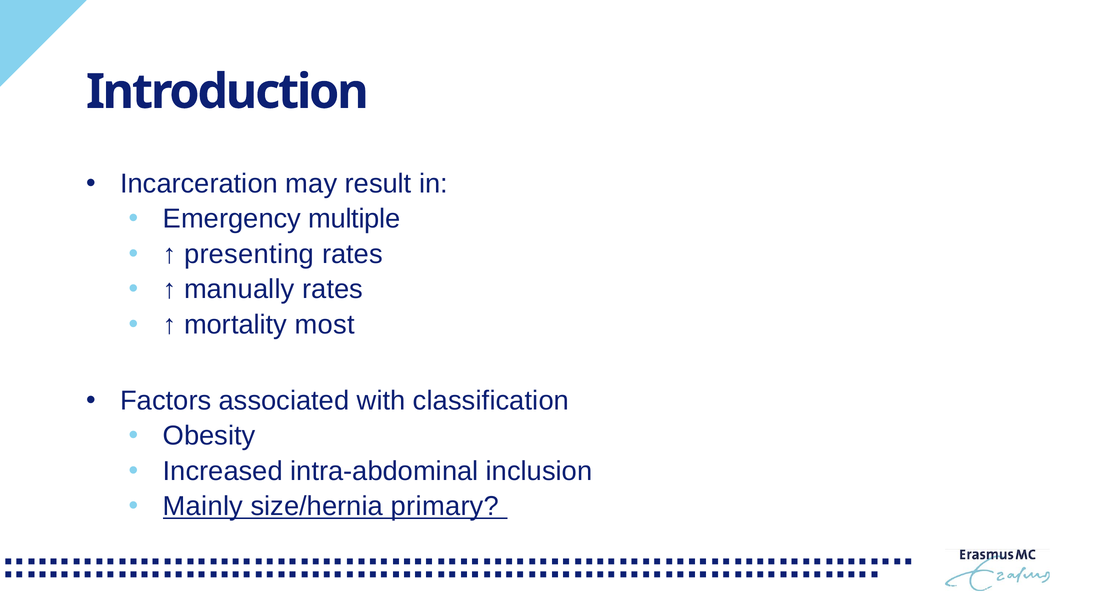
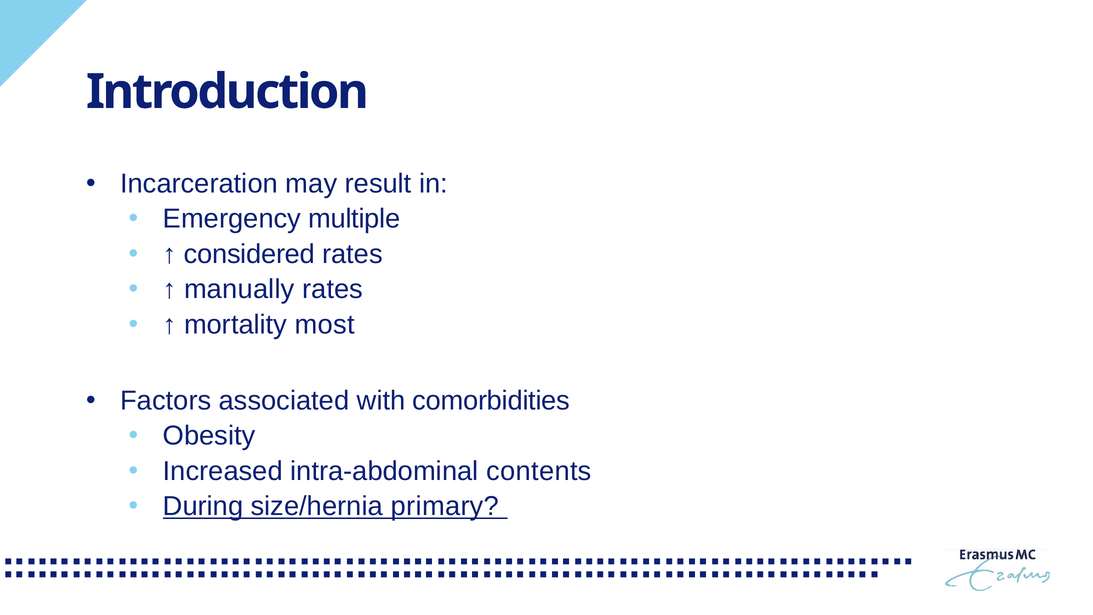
presenting: presenting -> considered
classification: classification -> comorbidities
inclusion: inclusion -> contents
Mainly: Mainly -> During
